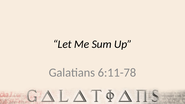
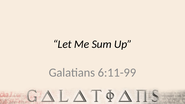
6:11-78: 6:11-78 -> 6:11-99
